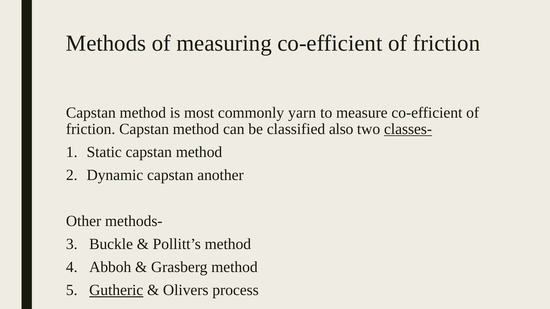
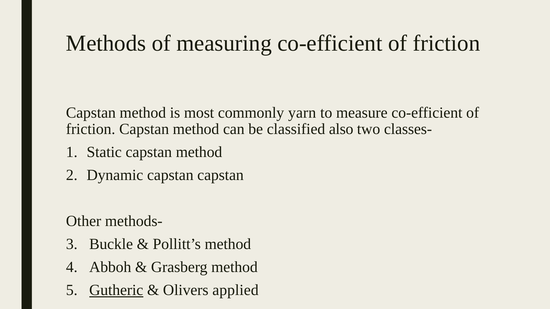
classes- underline: present -> none
capstan another: another -> capstan
process: process -> applied
